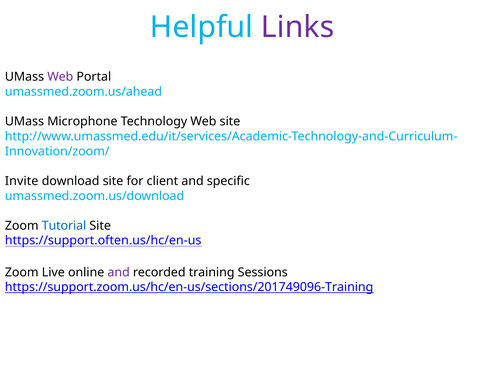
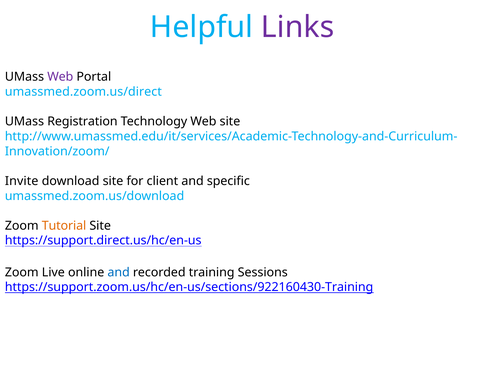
umassmed.zoom.us/ahead: umassmed.zoom.us/ahead -> umassmed.zoom.us/direct
Microphone: Microphone -> Registration
Tutorial colour: blue -> orange
https://support.often.us/hc/en-us: https://support.often.us/hc/en-us -> https://support.direct.us/hc/en-us
and at (119, 273) colour: purple -> blue
https://support.zoom.us/hc/en-us/sections/201749096-Training: https://support.zoom.us/hc/en-us/sections/201749096-Training -> https://support.zoom.us/hc/en-us/sections/922160430-Training
